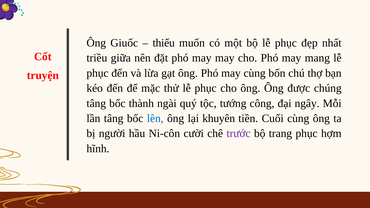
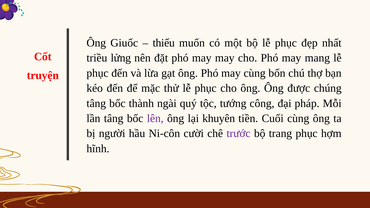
giữa: giữa -> lửng
ngây: ngây -> pháp
lên colour: blue -> purple
